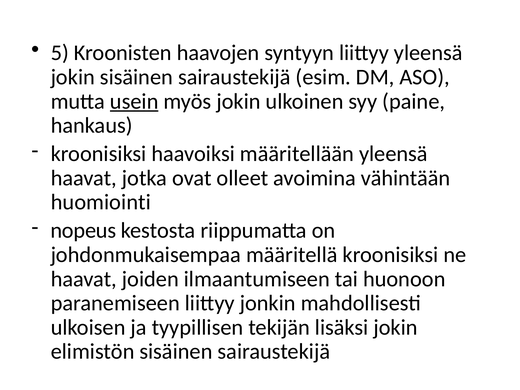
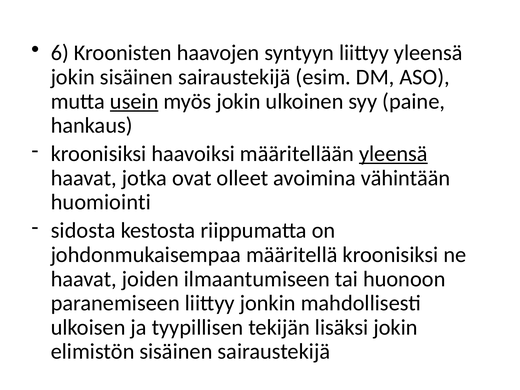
5: 5 -> 6
yleensä at (393, 154) underline: none -> present
nopeus: nopeus -> sidosta
